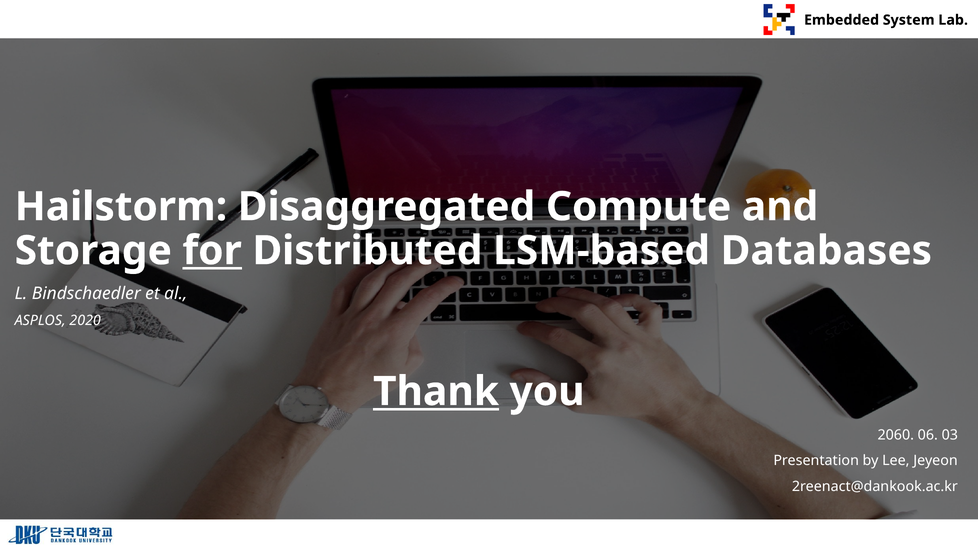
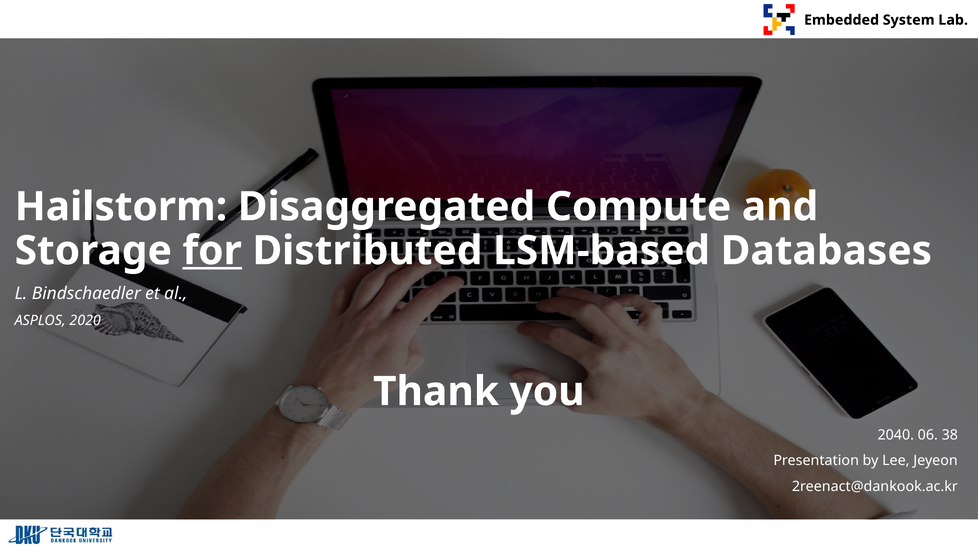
Thank underline: present -> none
2060: 2060 -> 2040
03: 03 -> 38
